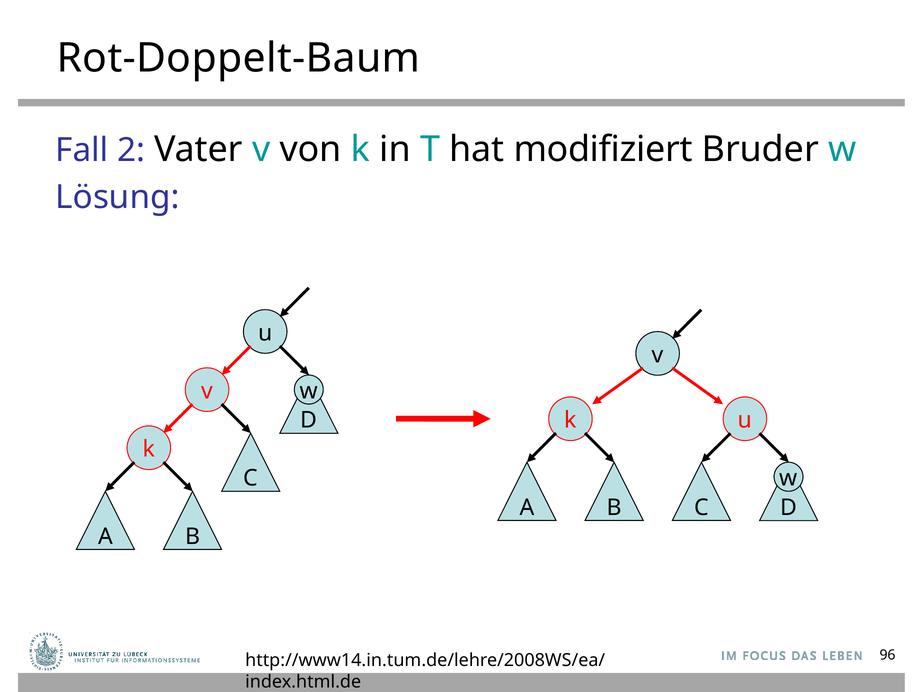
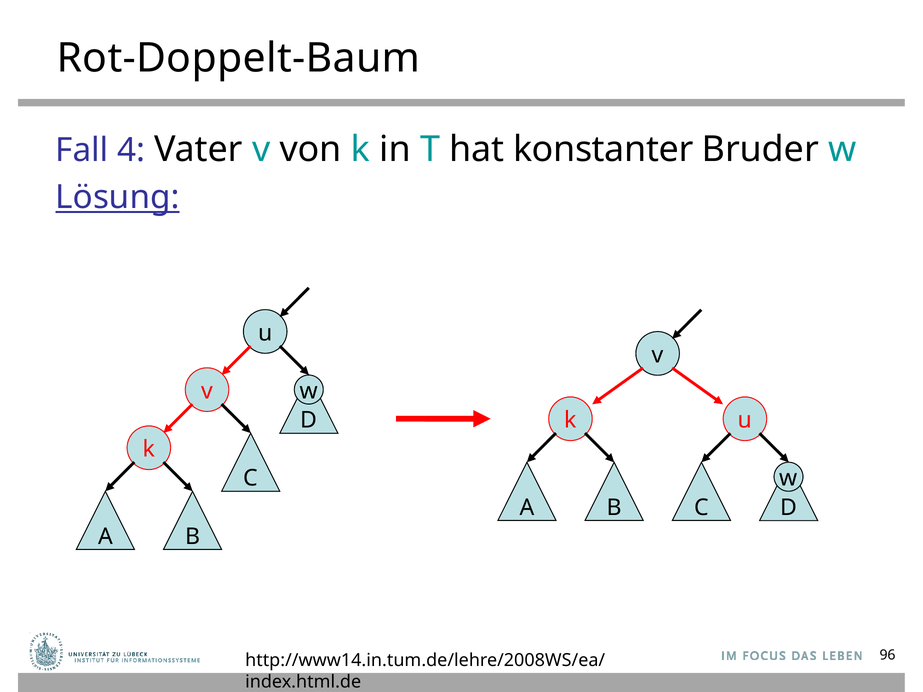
2: 2 -> 4
modifiziert: modifiziert -> konstanter
Lösung underline: none -> present
